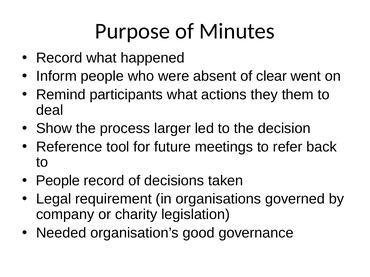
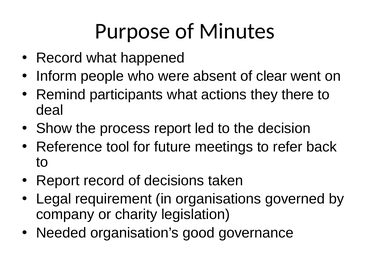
them: them -> there
process larger: larger -> report
People at (58, 181): People -> Report
